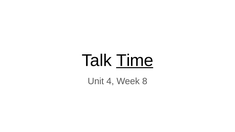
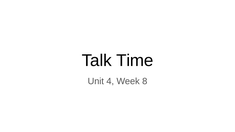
Time underline: present -> none
